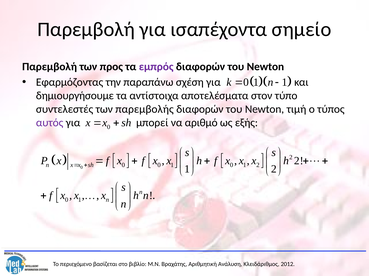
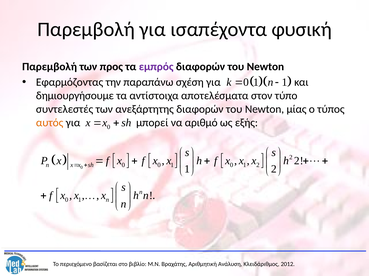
σημείο: σημείο -> φυσική
παρεμβολής: παρεμβολής -> ανεξάρτητης
τιμή: τιμή -> μίας
αυτός colour: purple -> orange
